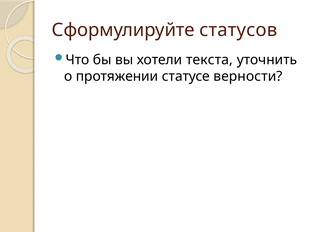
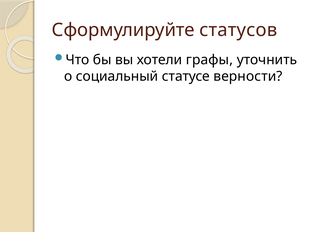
текста: текста -> графы
протяжении: протяжении -> социальный
